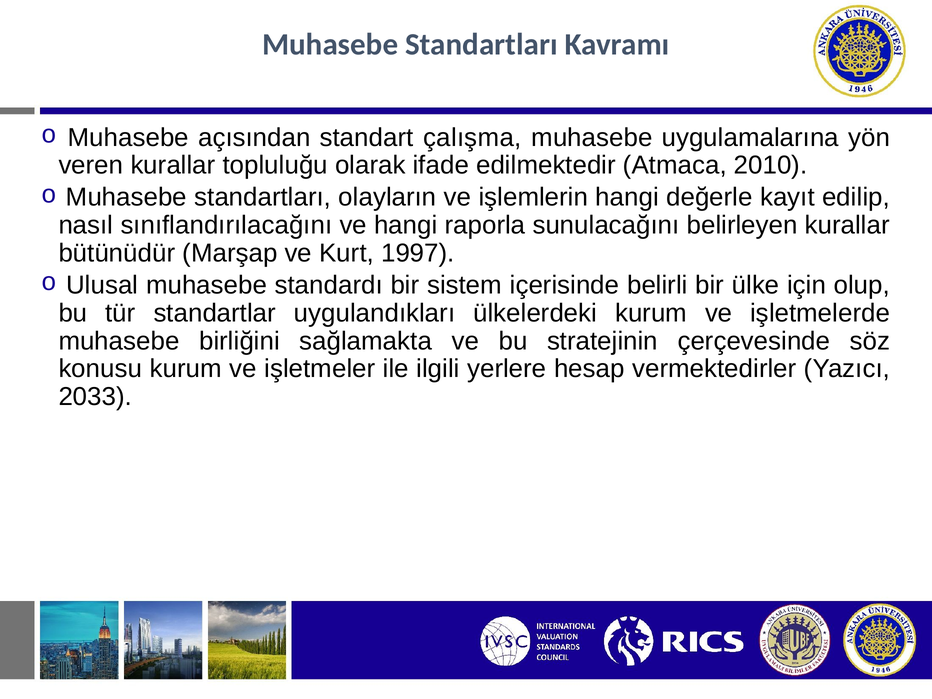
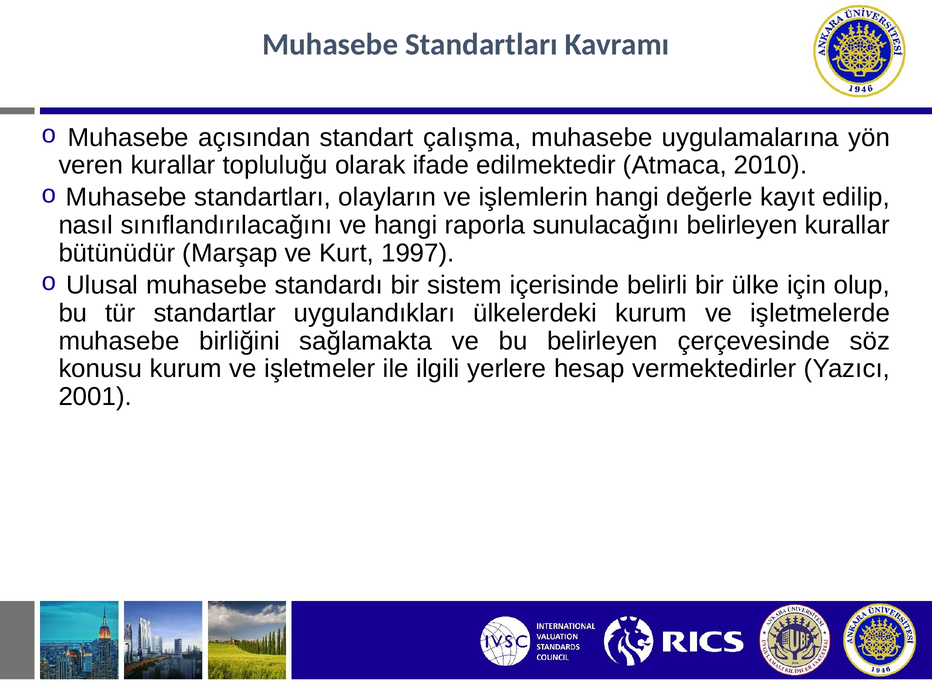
bu stratejinin: stratejinin -> belirleyen
2033: 2033 -> 2001
